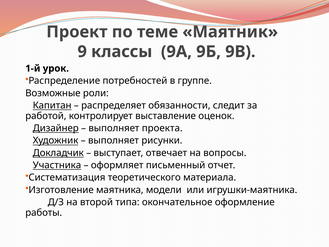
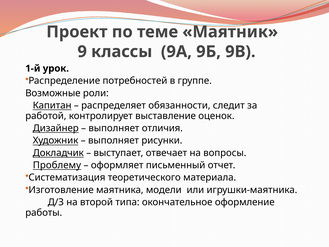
проекта: проекта -> отличия
Участника: Участника -> Проблему
